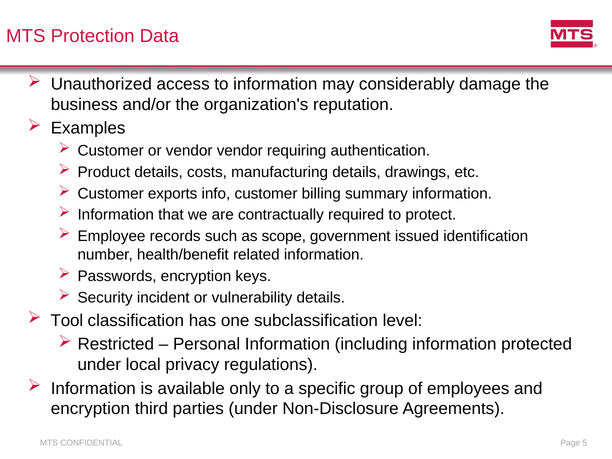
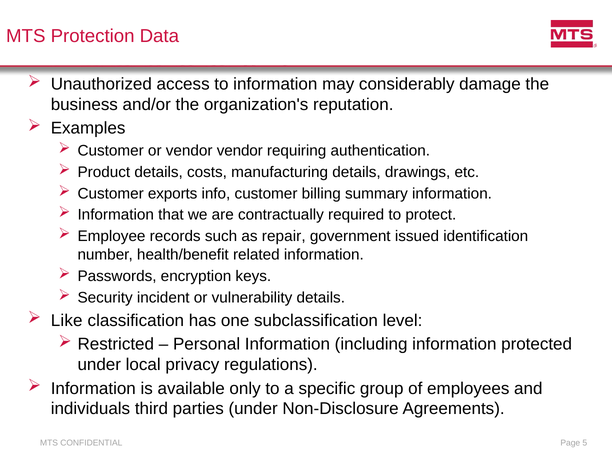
scope: scope -> repair
Tool: Tool -> Like
encryption at (90, 409): encryption -> individuals
